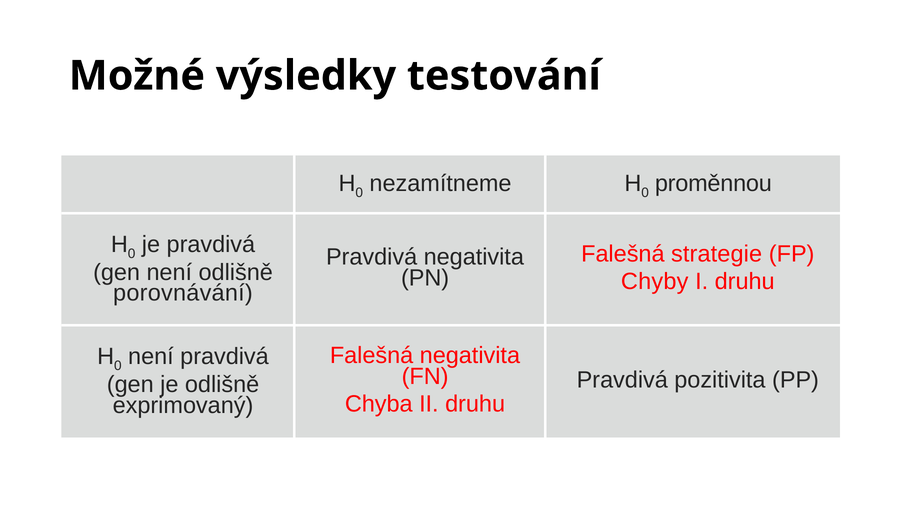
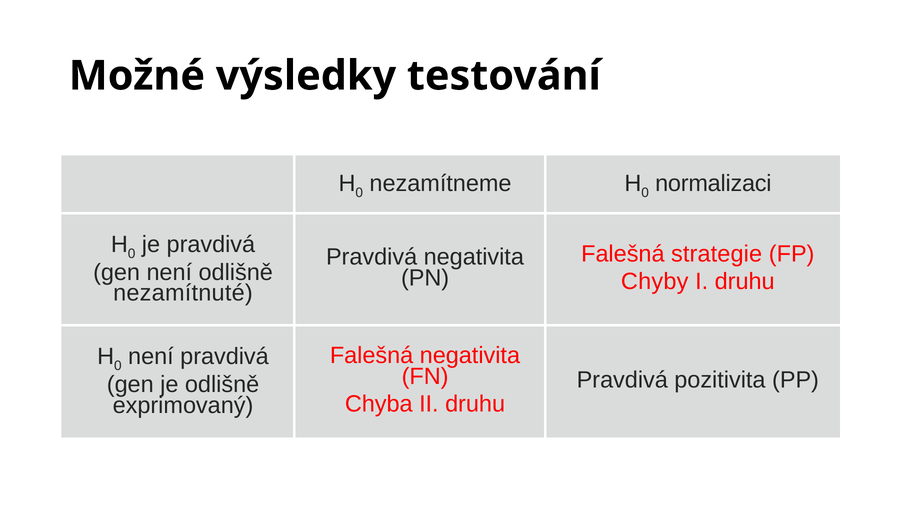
proměnnou: proměnnou -> normalizaci
porovnávání: porovnávání -> nezamítnuté
